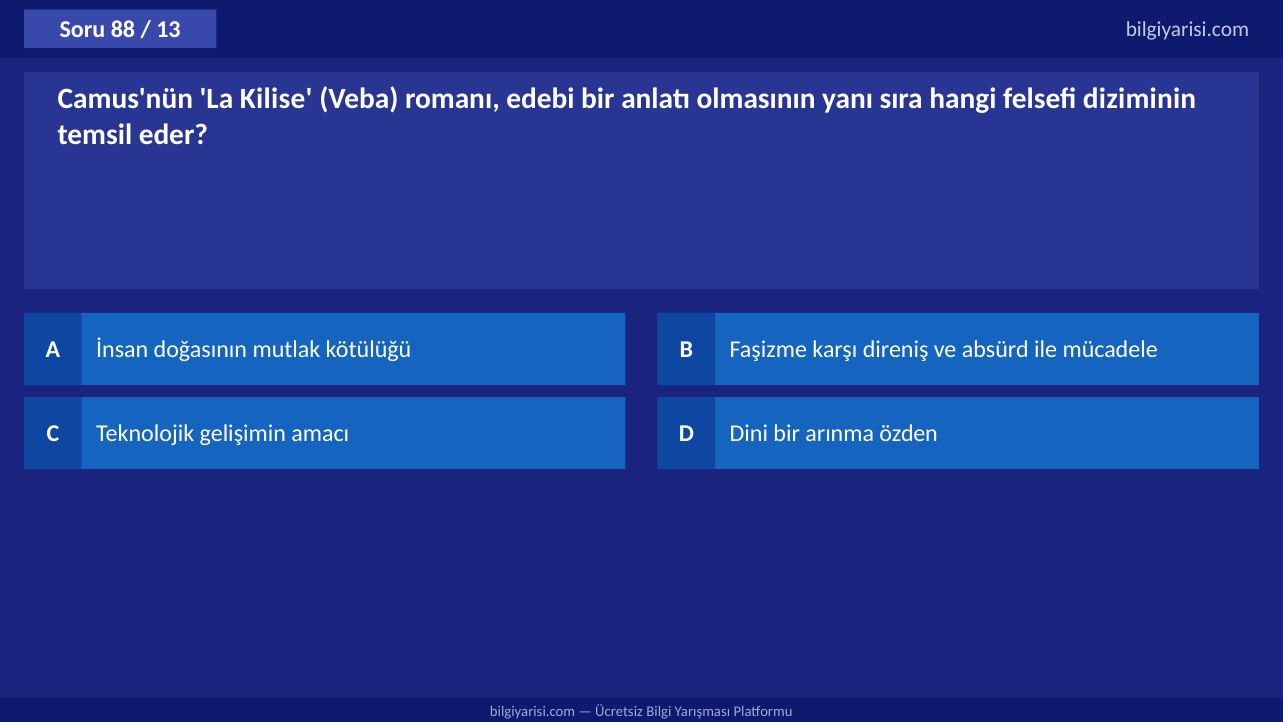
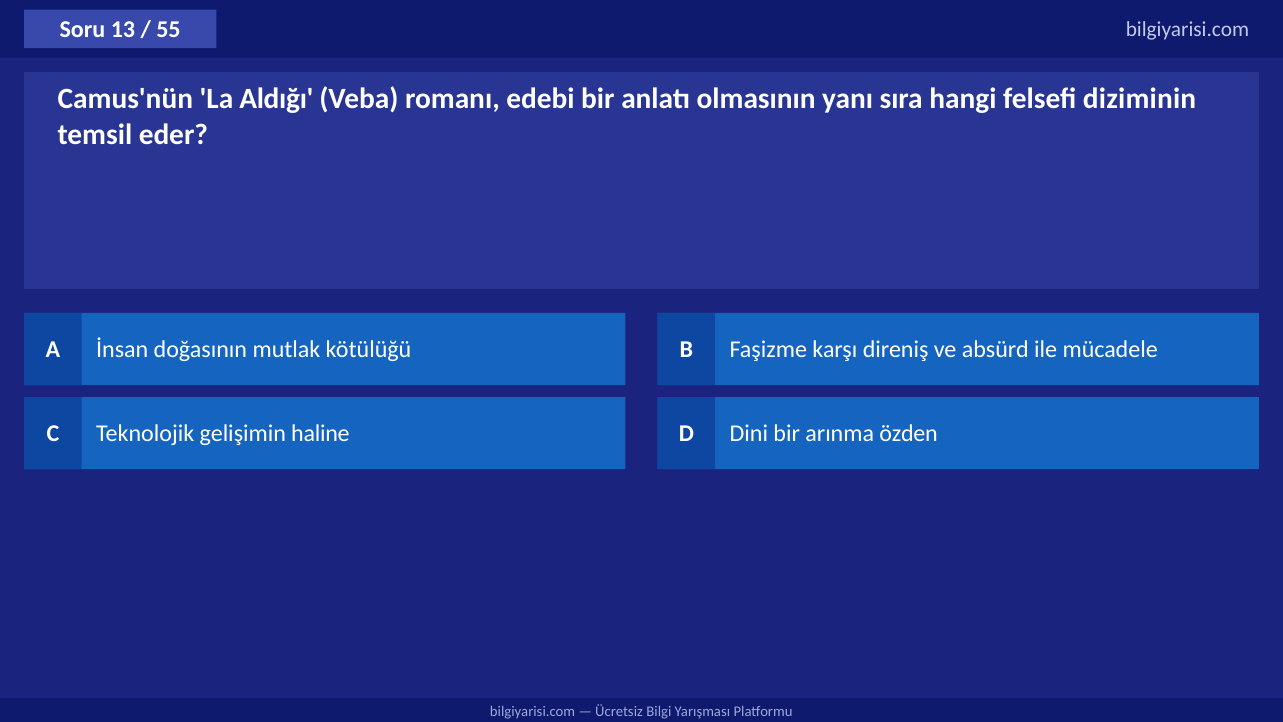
88: 88 -> 13
13: 13 -> 55
Kilise: Kilise -> Aldığı
amacı: amacı -> haline
